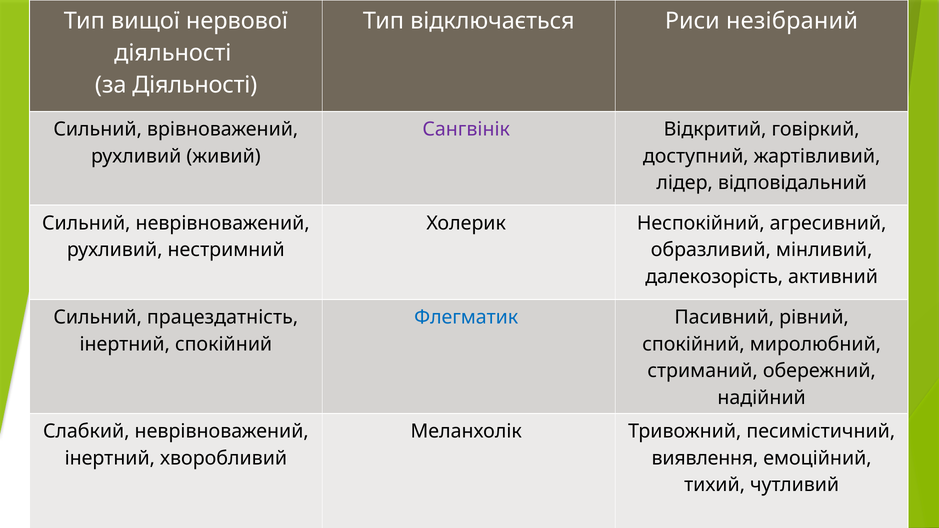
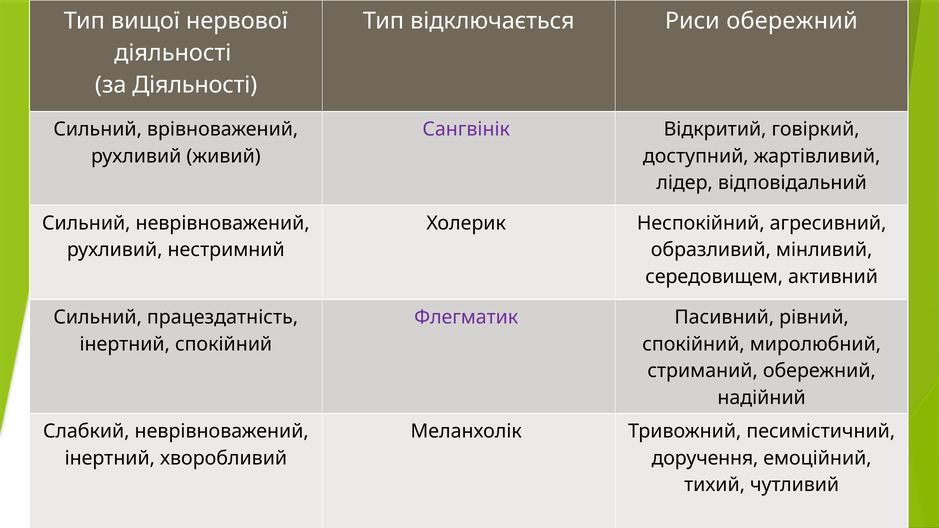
Риси незібраний: незібраний -> обережний
далекозорість: далекозорість -> середовищем
Флегматик colour: blue -> purple
виявлення: виявлення -> доручення
